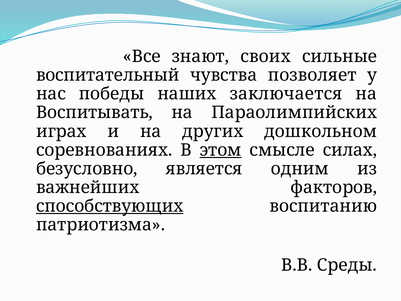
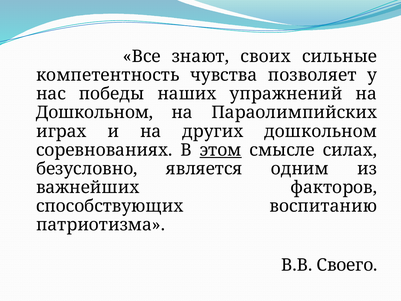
воспитательный: воспитательный -> компетентность
заключается: заключается -> упражнений
Воспитывать at (94, 113): Воспитывать -> Дошкольном
способствующих underline: present -> none
Среды: Среды -> Своего
